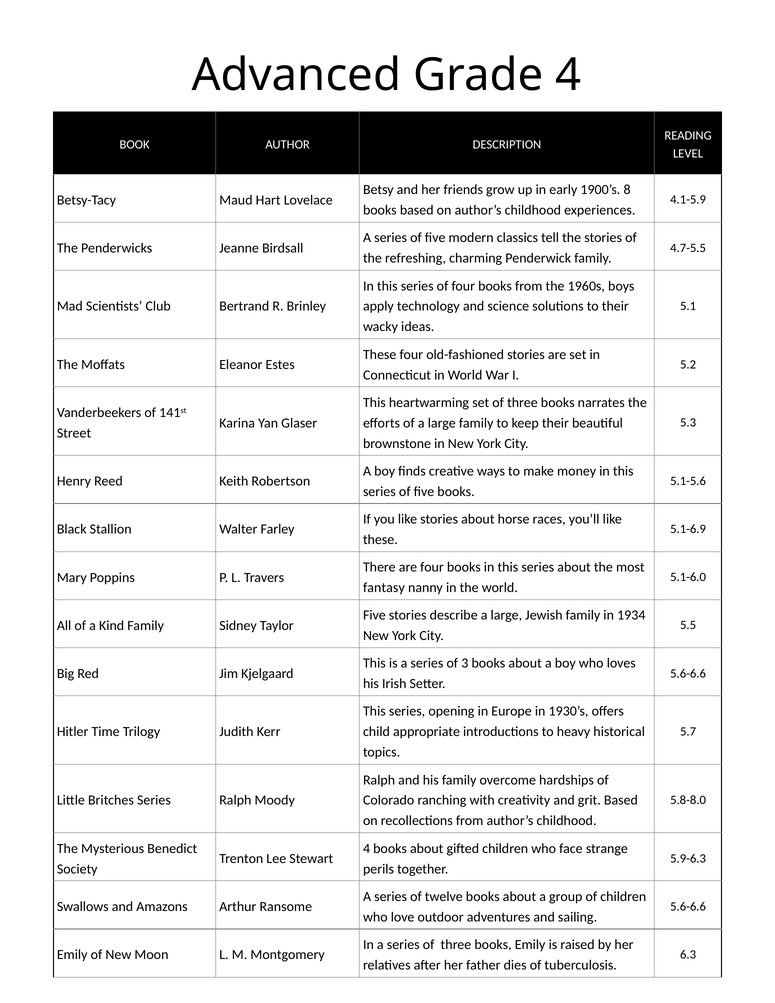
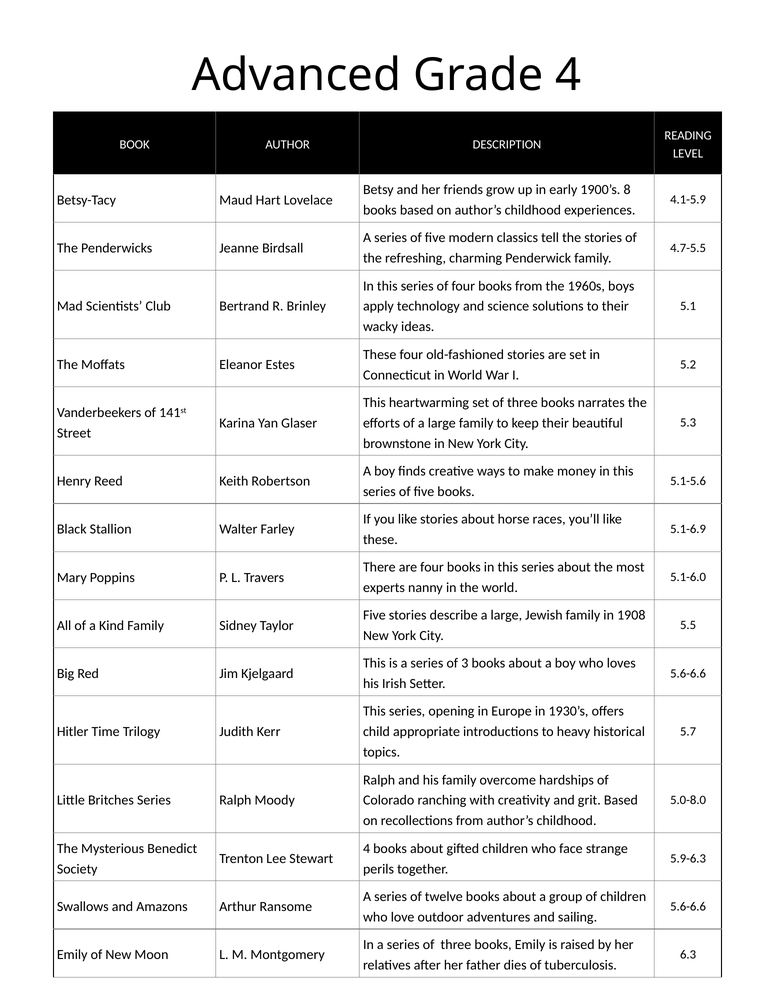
fantasy: fantasy -> experts
1934: 1934 -> 1908
5.8-8.0: 5.8-8.0 -> 5.0-8.0
